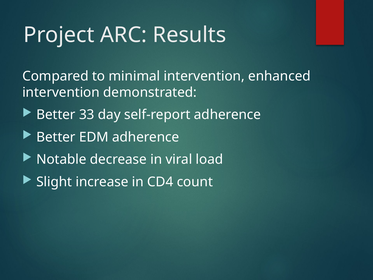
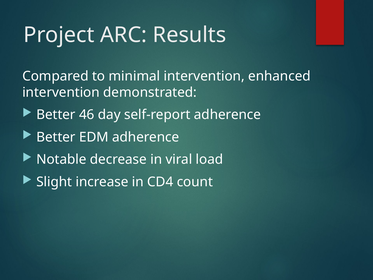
33: 33 -> 46
